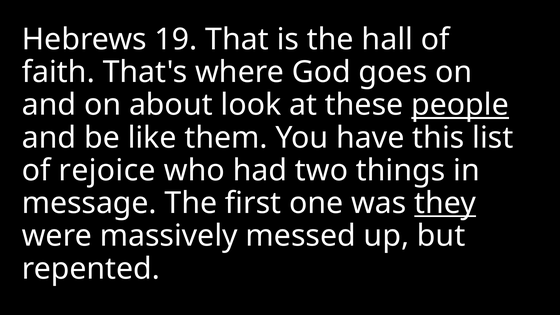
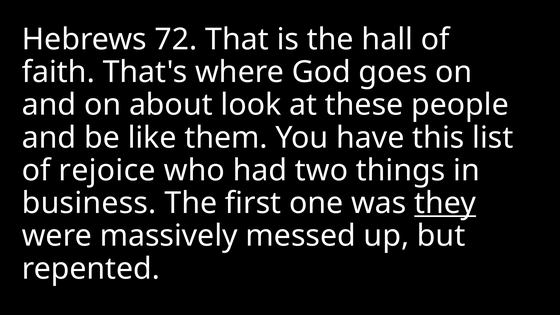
19: 19 -> 72
people underline: present -> none
message: message -> business
